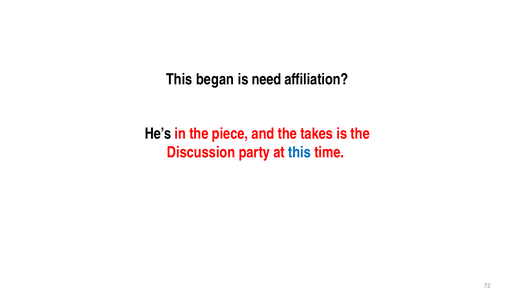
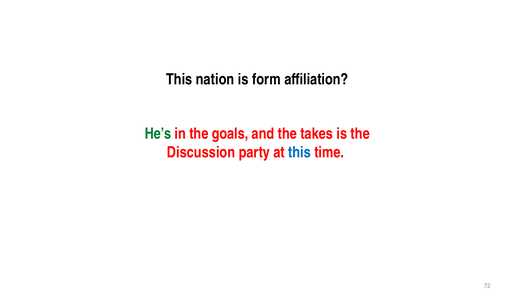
began: began -> nation
need: need -> form
He’s colour: black -> green
piece: piece -> goals
